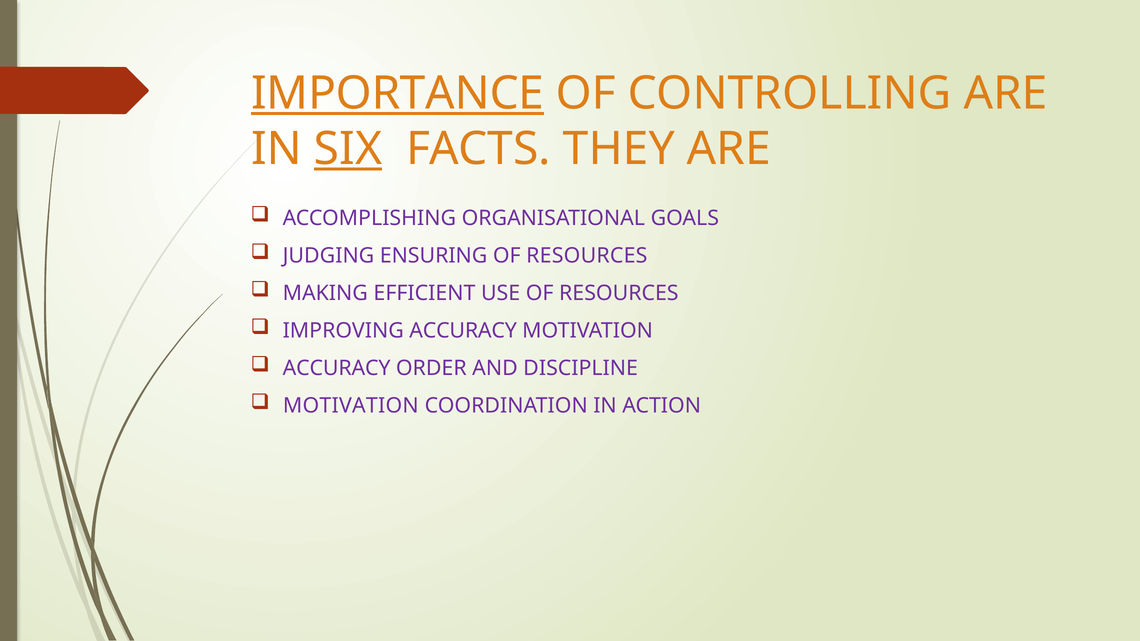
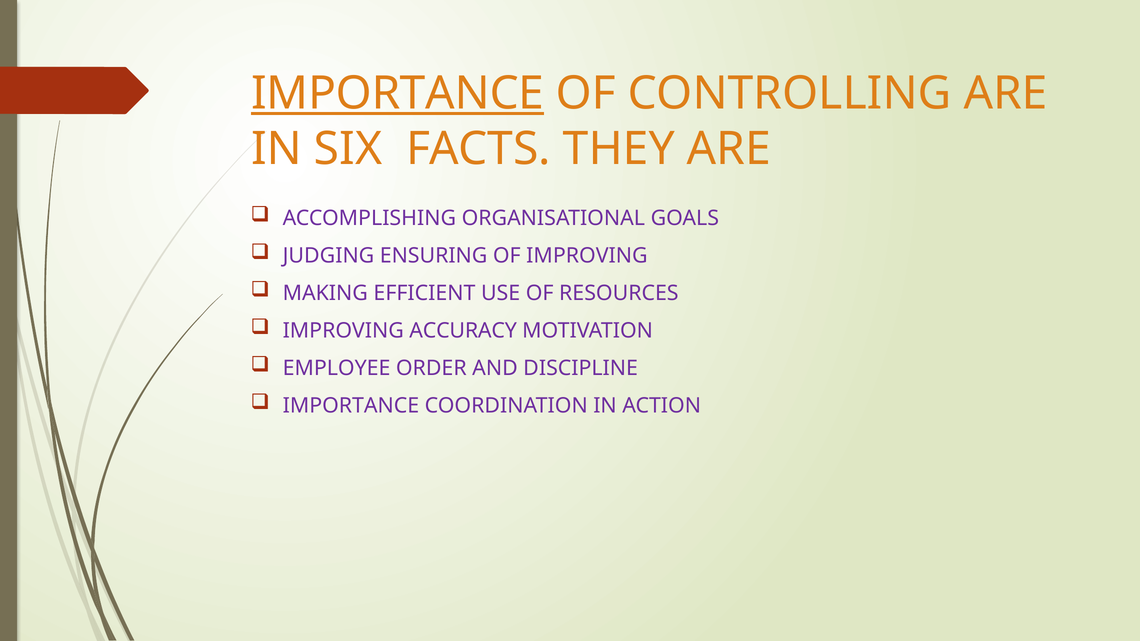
SIX underline: present -> none
RESOURCES at (587, 256): RESOURCES -> IMPROVING
ACCURACY at (337, 368): ACCURACY -> EMPLOYEE
MOTIVATION at (351, 406): MOTIVATION -> IMPORTANCE
